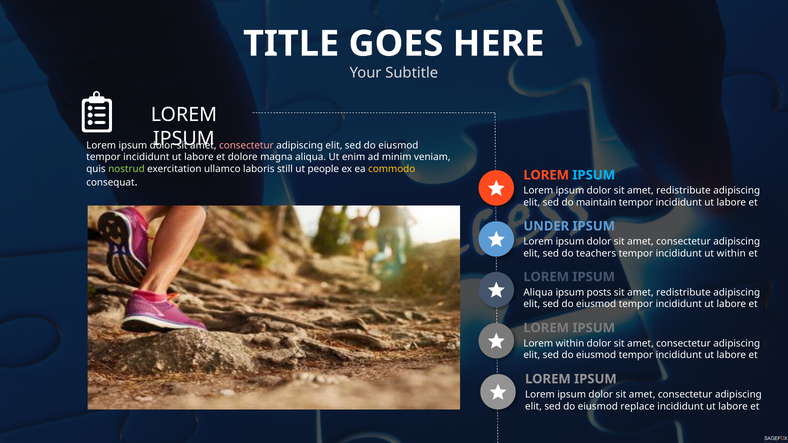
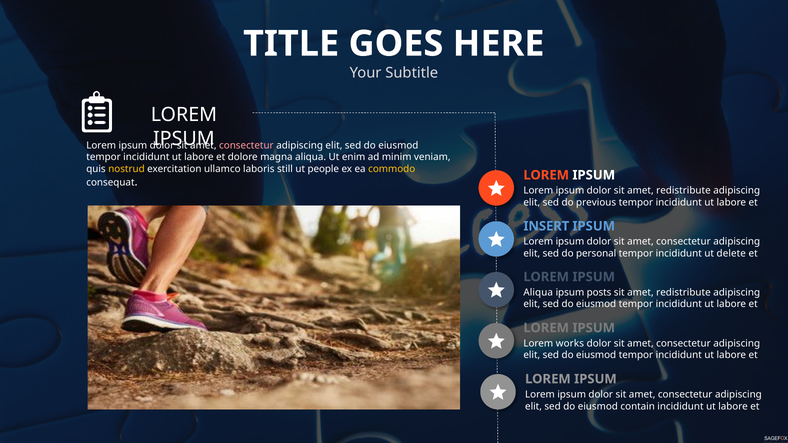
nostrud colour: light green -> yellow
IPSUM at (594, 175) colour: light blue -> white
maintain: maintain -> previous
UNDER: UNDER -> INSERT
teachers: teachers -> personal
ut within: within -> delete
Lorem within: within -> works
replace: replace -> contain
